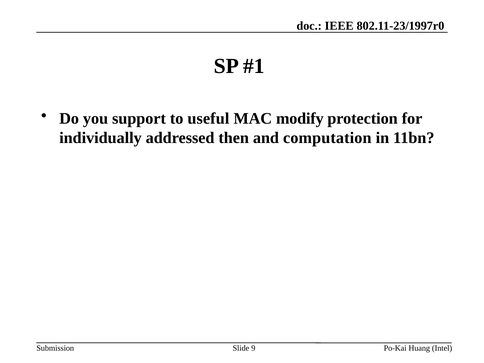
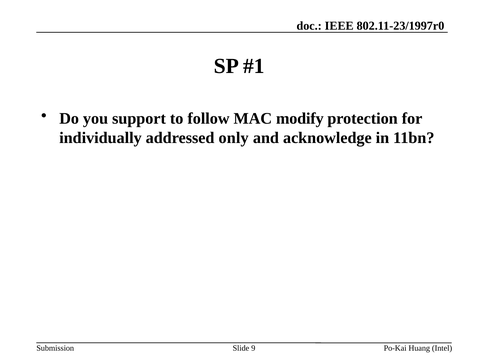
useful: useful -> follow
then: then -> only
computation: computation -> acknowledge
